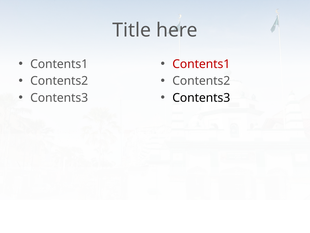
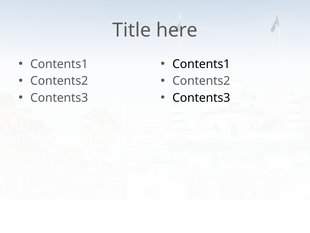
Contents1 at (201, 64) colour: red -> black
